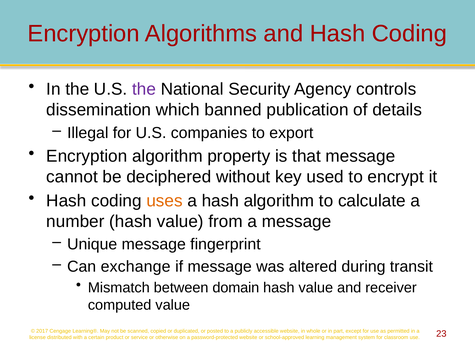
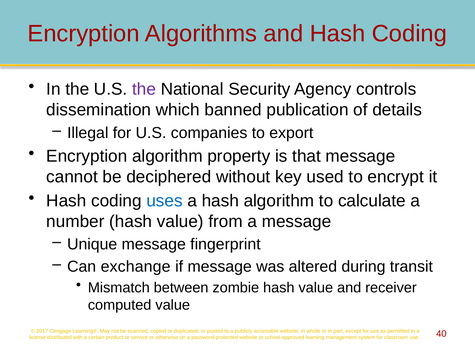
uses colour: orange -> blue
domain: domain -> zombie
23: 23 -> 40
